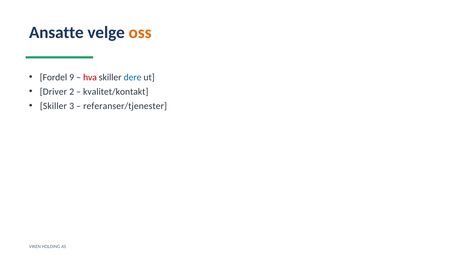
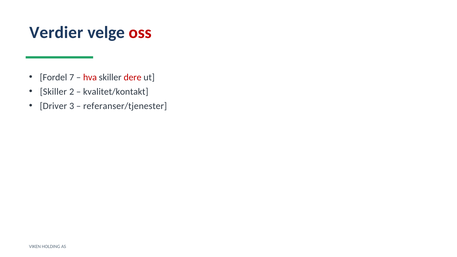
Ansatte: Ansatte -> Verdier
oss colour: orange -> red
9: 9 -> 7
dere colour: blue -> red
Driver at (53, 92): Driver -> Skiller
Skiller at (53, 106): Skiller -> Driver
